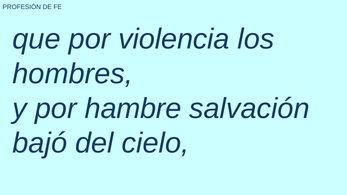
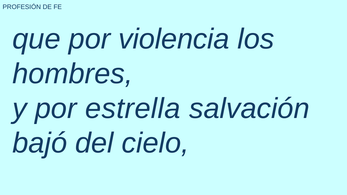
hambre: hambre -> estrella
